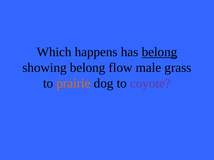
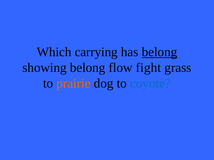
happens: happens -> carrying
male: male -> fight
coyote colour: purple -> blue
